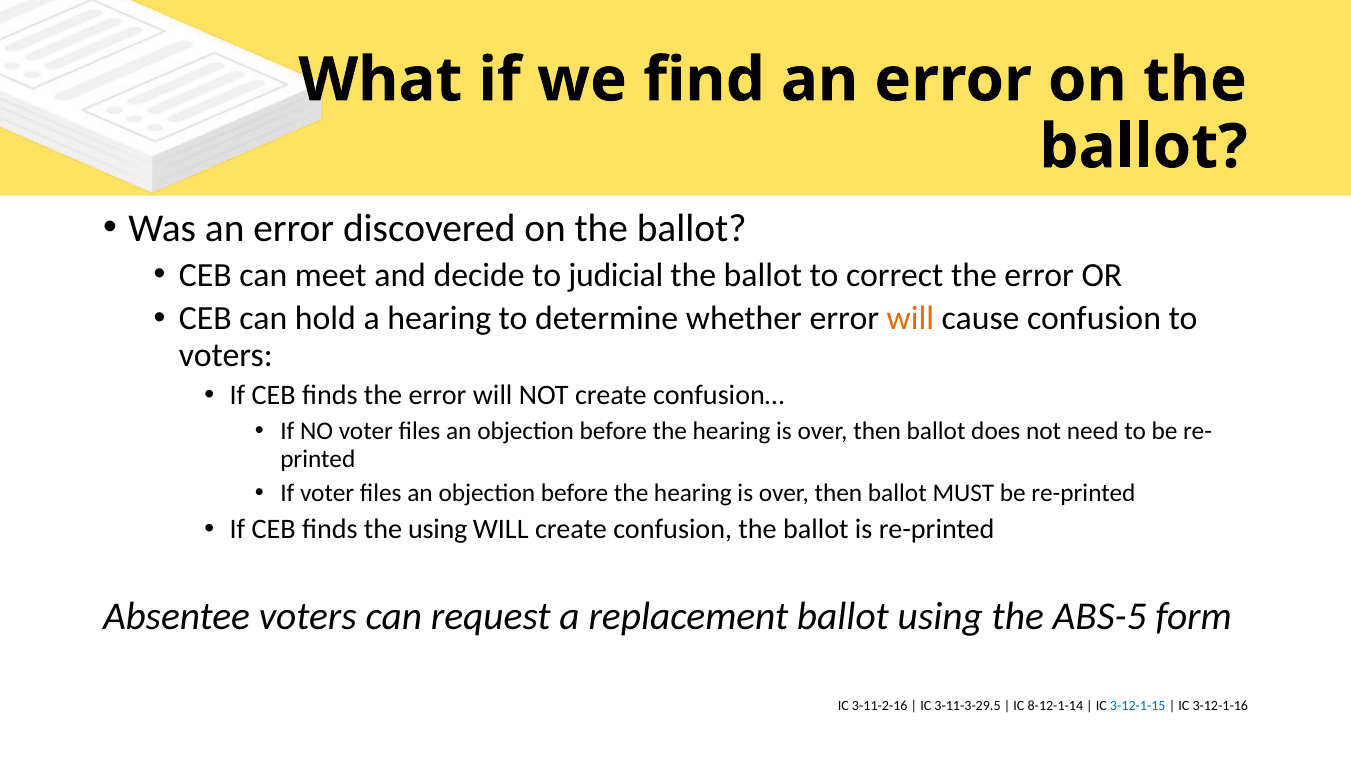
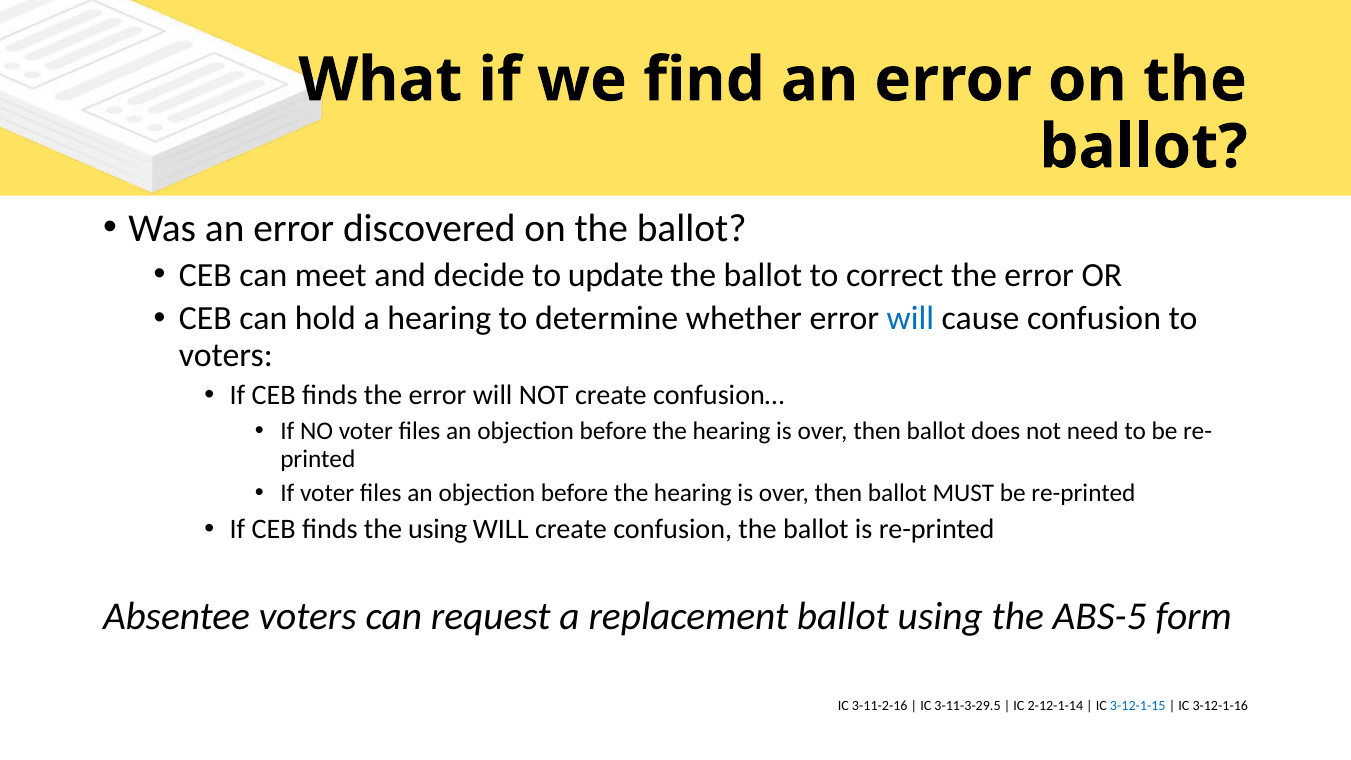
judicial: judicial -> update
will at (910, 318) colour: orange -> blue
8-12-1-14: 8-12-1-14 -> 2-12-1-14
